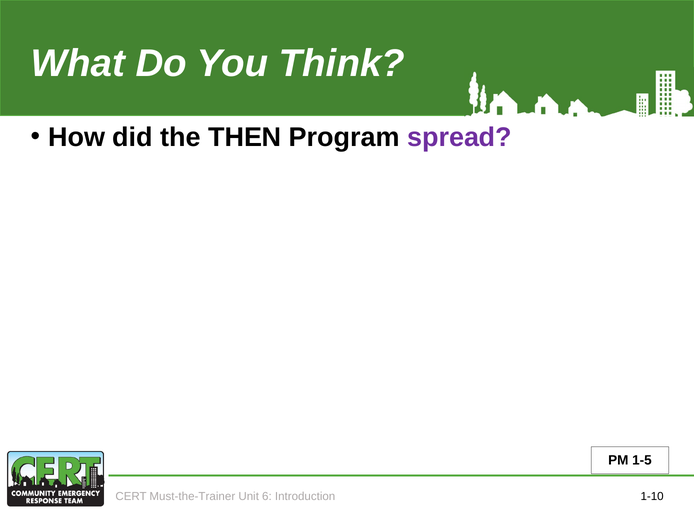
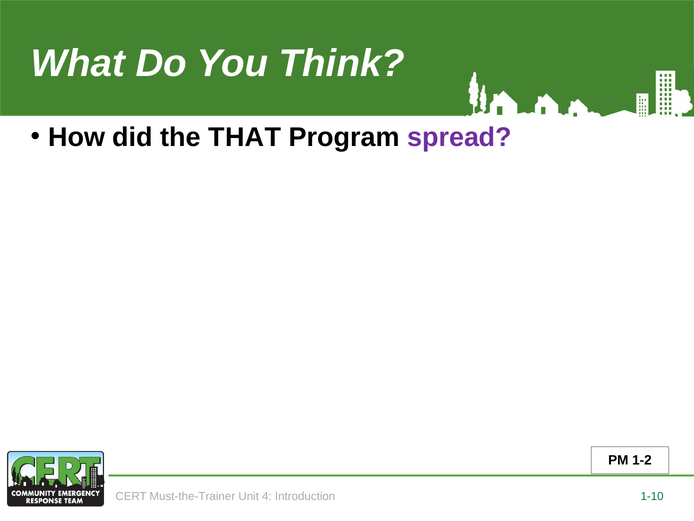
THEN: THEN -> THAT
1-5: 1-5 -> 1-2
6: 6 -> 4
1-10 colour: black -> green
